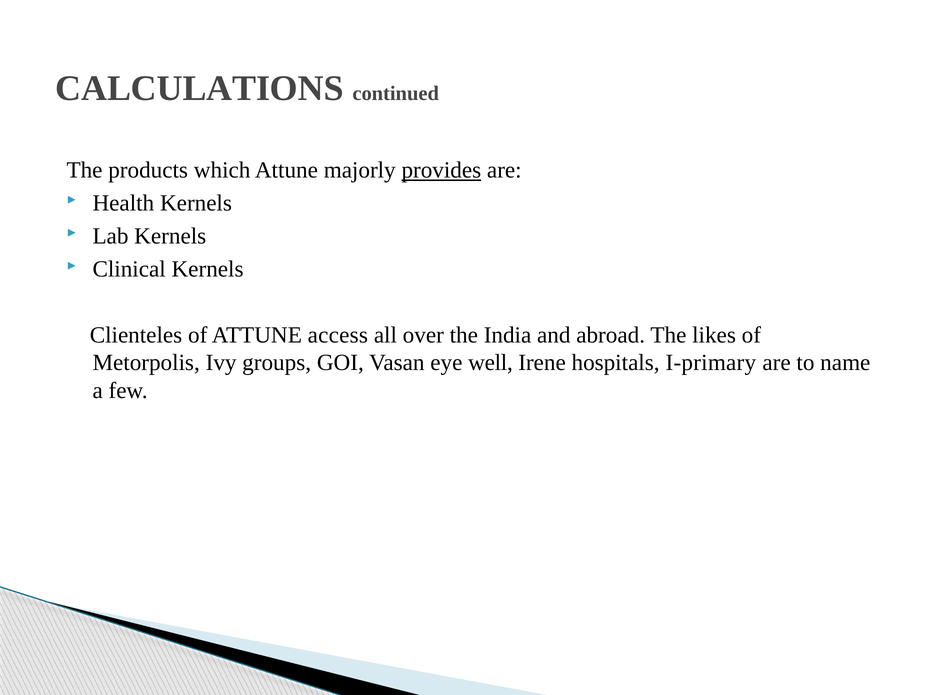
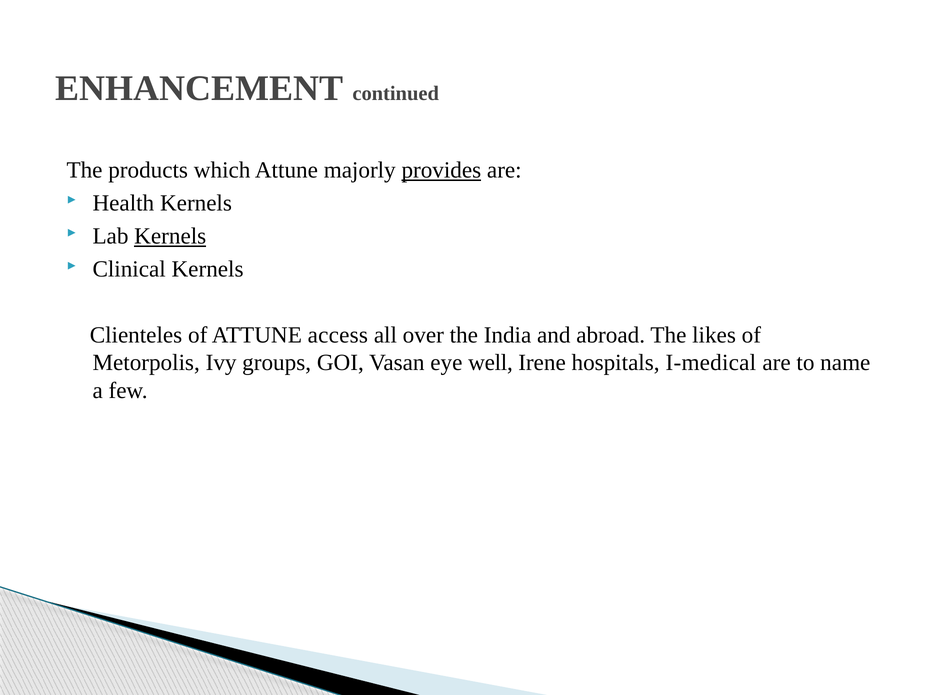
CALCULATIONS: CALCULATIONS -> ENHANCEMENT
Kernels at (170, 236) underline: none -> present
I-primary: I-primary -> I-medical
